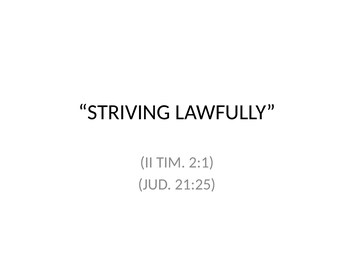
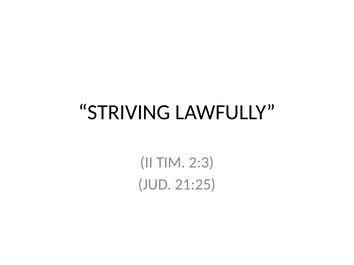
2:1: 2:1 -> 2:3
